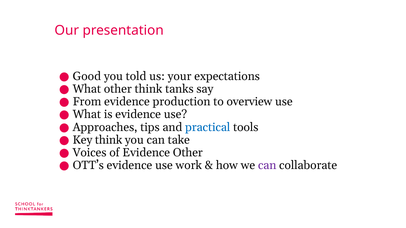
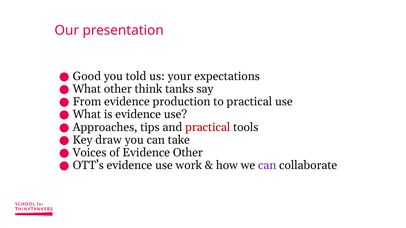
to overview: overview -> practical
practical at (208, 127) colour: blue -> red
Key think: think -> draw
